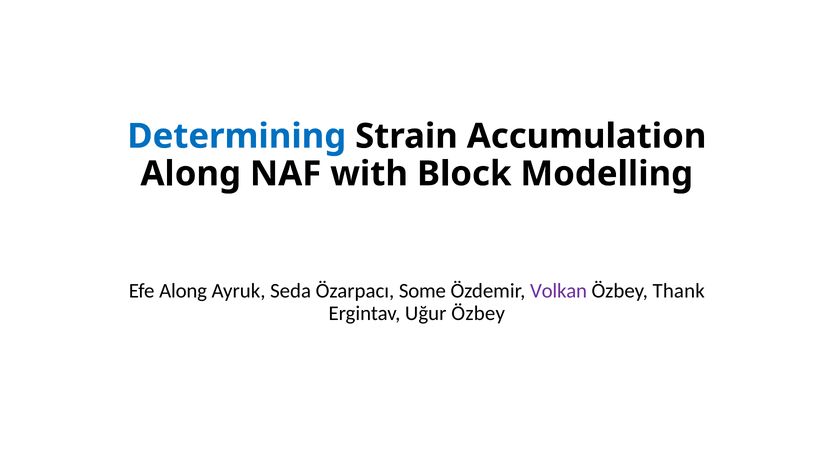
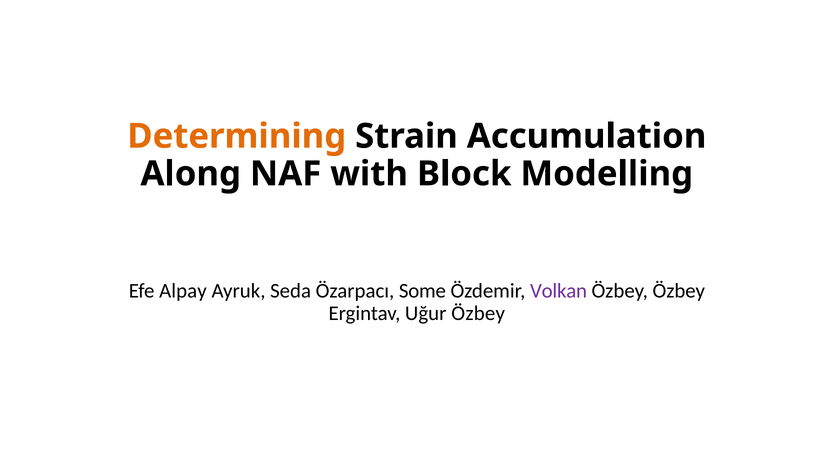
Determining colour: blue -> orange
Efe Along: Along -> Alpay
Özbey Thank: Thank -> Özbey
